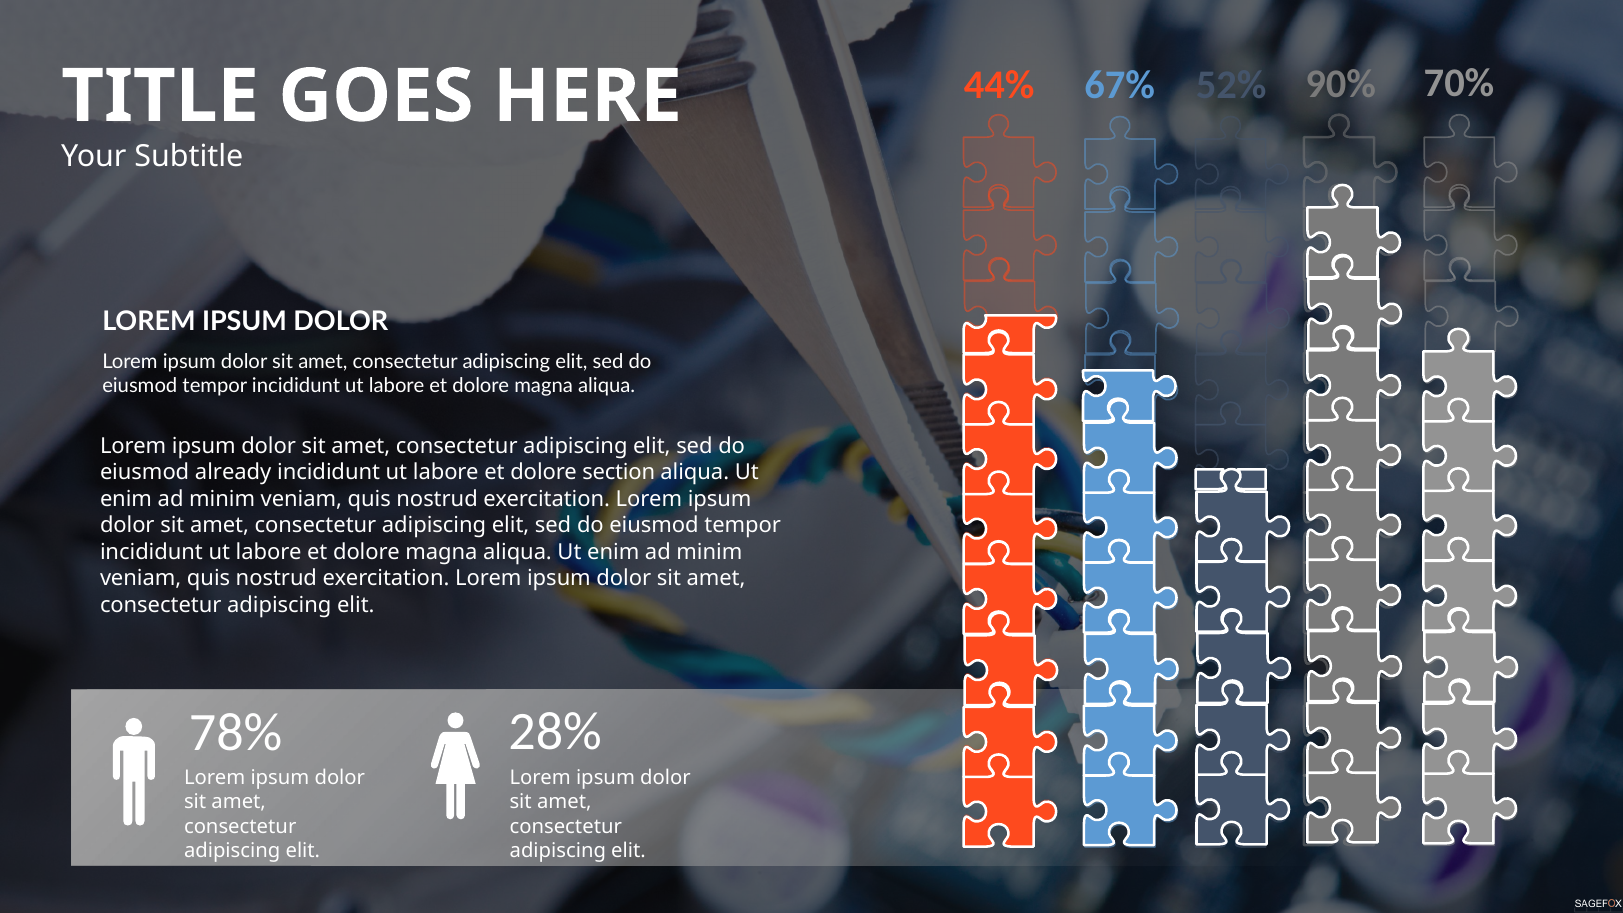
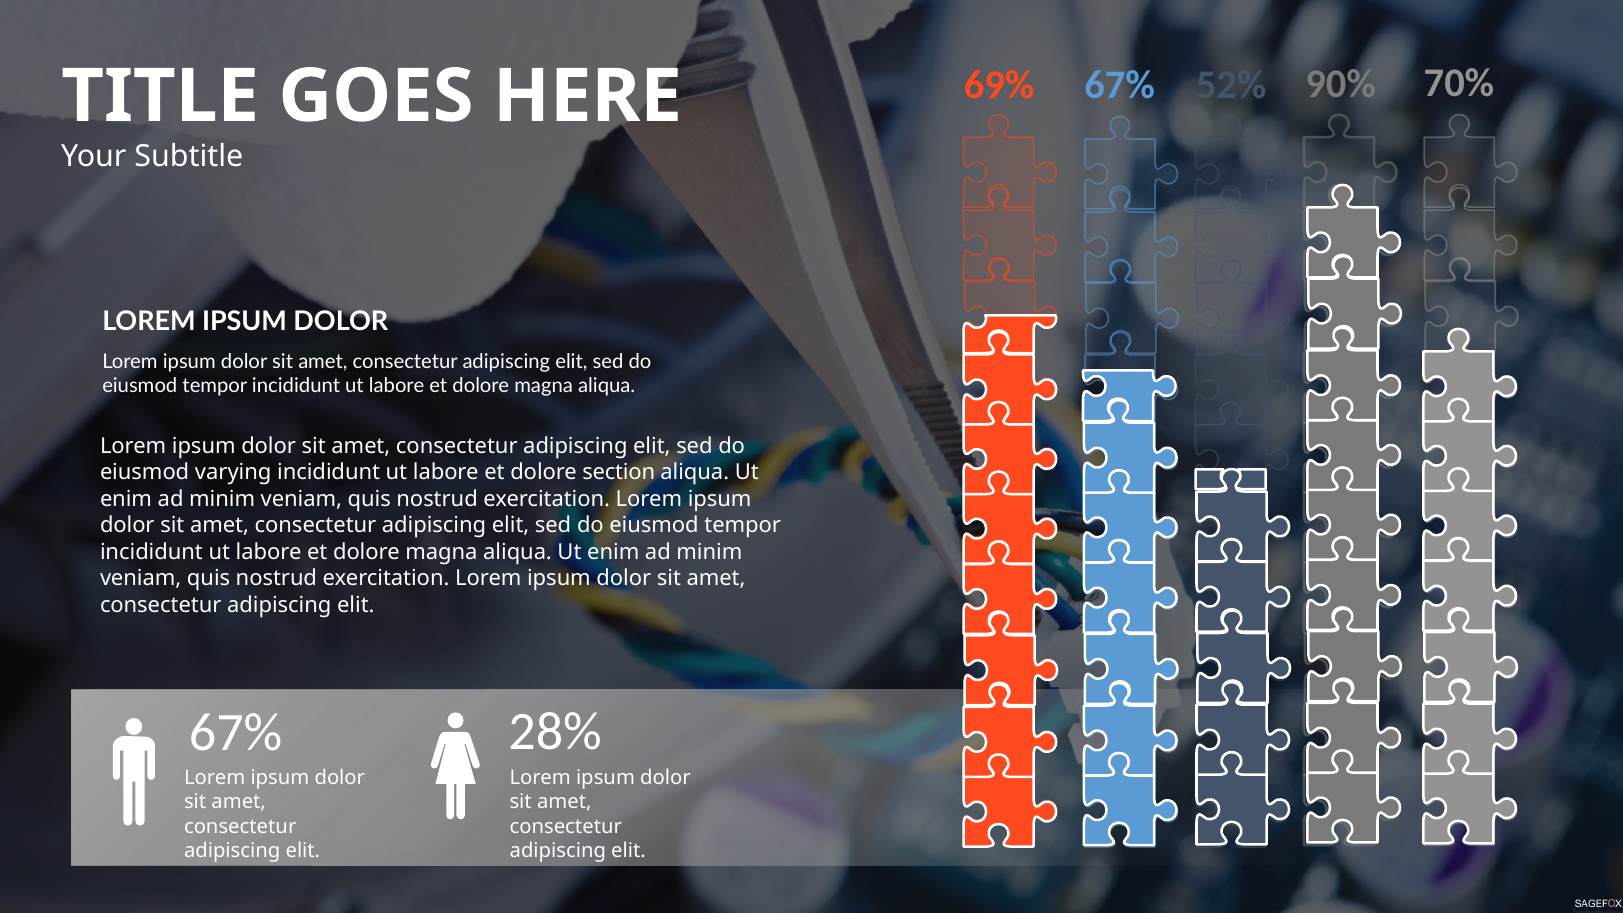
44%: 44% -> 69%
already: already -> varying
78% at (236, 732): 78% -> 67%
